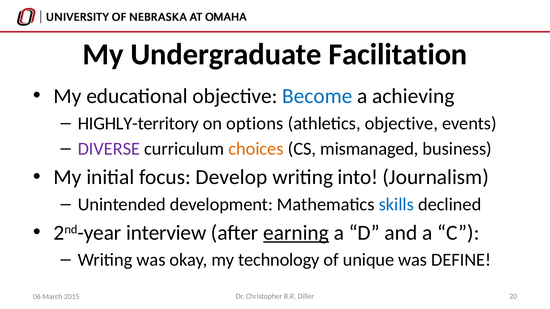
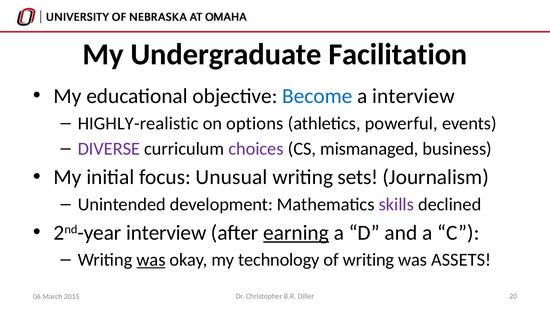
a achieving: achieving -> interview
HIGHLY-territory: HIGHLY-territory -> HIGHLY-realistic
athletics objective: objective -> powerful
choices colour: orange -> purple
Develop: Develop -> Unusual
into: into -> sets
skills colour: blue -> purple
was at (151, 260) underline: none -> present
of unique: unique -> writing
DEFINE: DEFINE -> ASSETS
